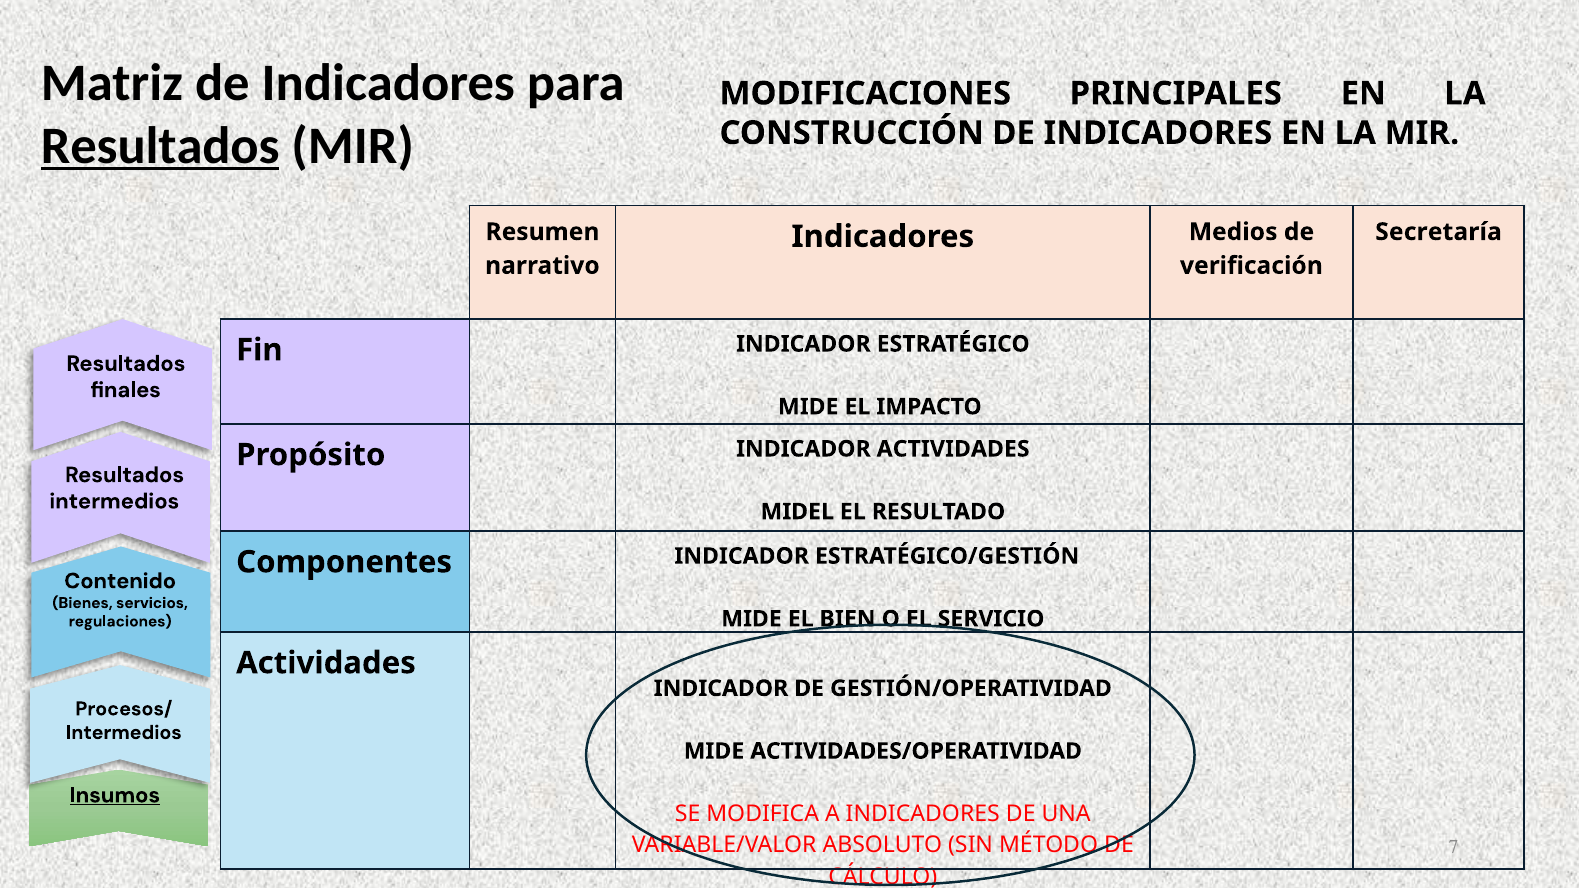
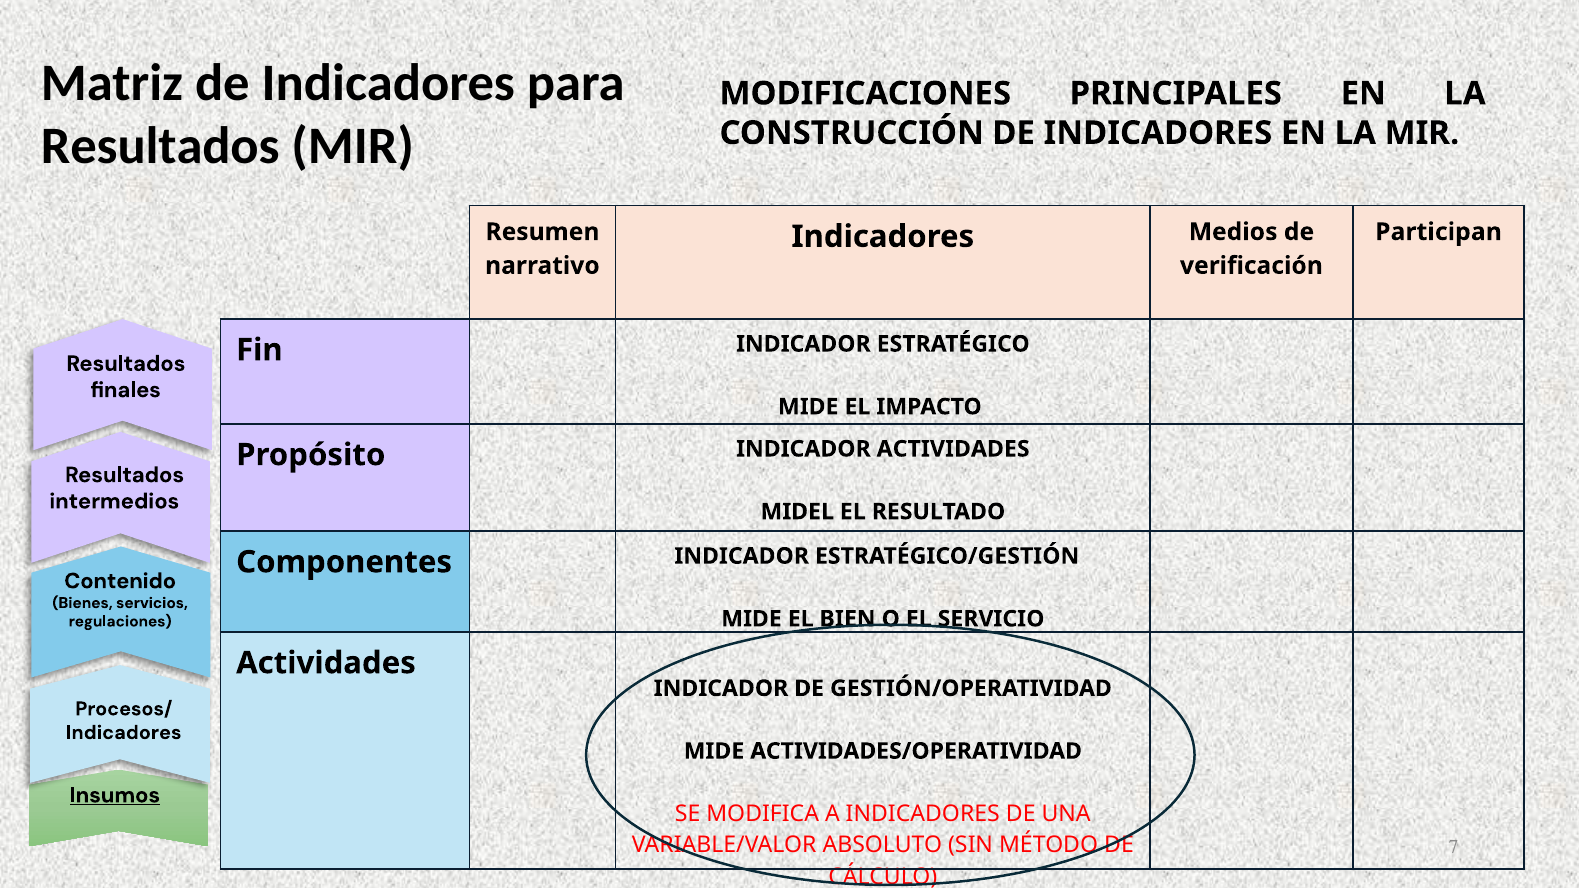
Resultados at (160, 146) underline: present -> none
Secretaría: Secretaría -> Participan
Intermedios at (124, 733): Intermedios -> Indicadores
